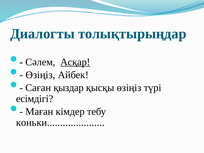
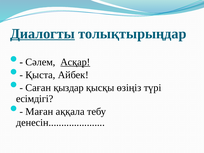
Диалогты underline: none -> present
Өзіңіз at (40, 75): Өзіңіз -> Қыста
кімдер: кімдер -> аққала
коньки: коньки -> денесін
